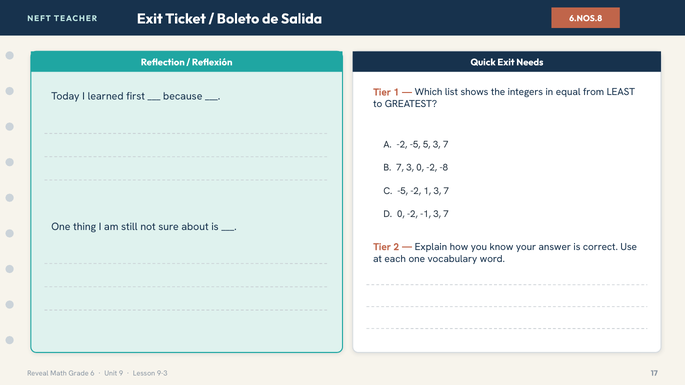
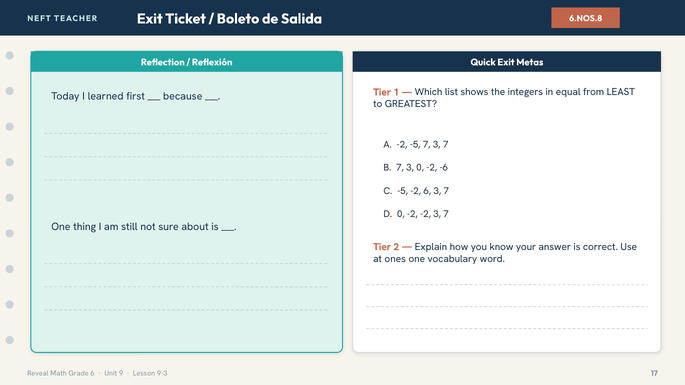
Needs: Needs -> Metas
-5 5: 5 -> 7
-8: -8 -> -6
-2 1: 1 -> 6
-2 -1: -1 -> -2
each: each -> ones
